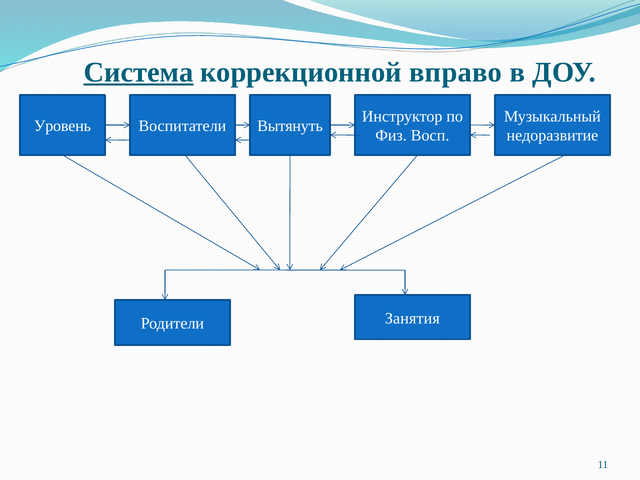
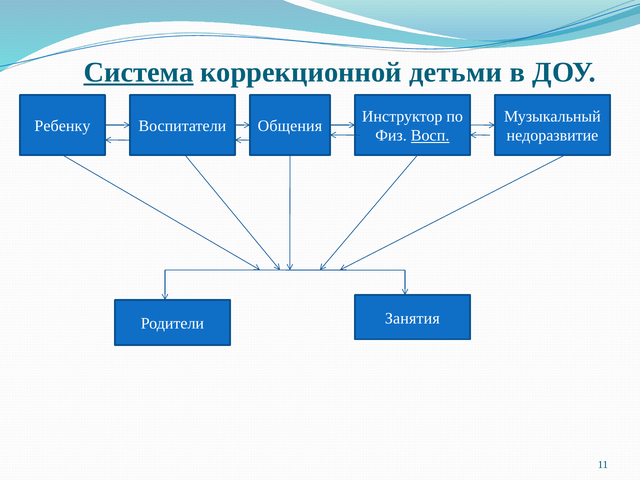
вправо: вправо -> детьми
Уровень: Уровень -> Ребенку
Вытянуть: Вытянуть -> Общения
Восп underline: none -> present
